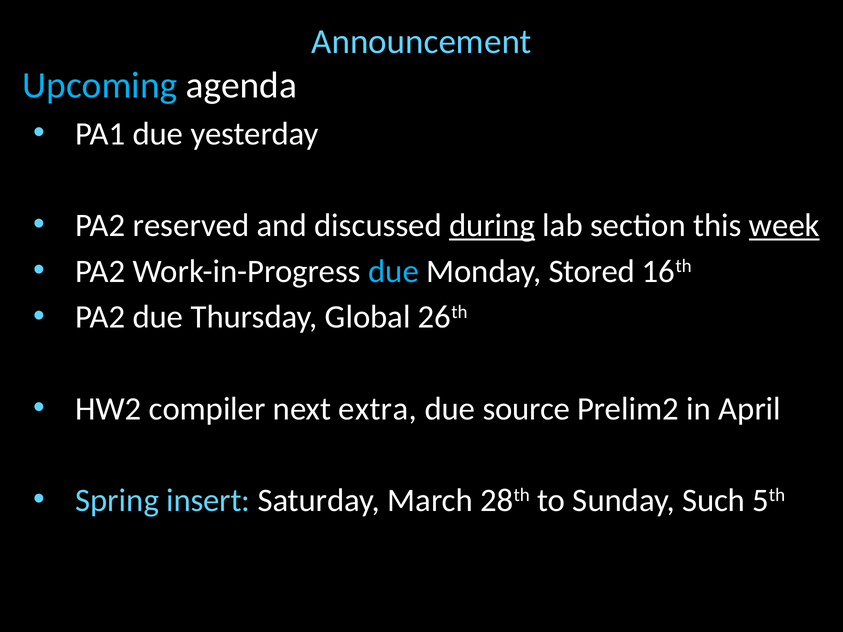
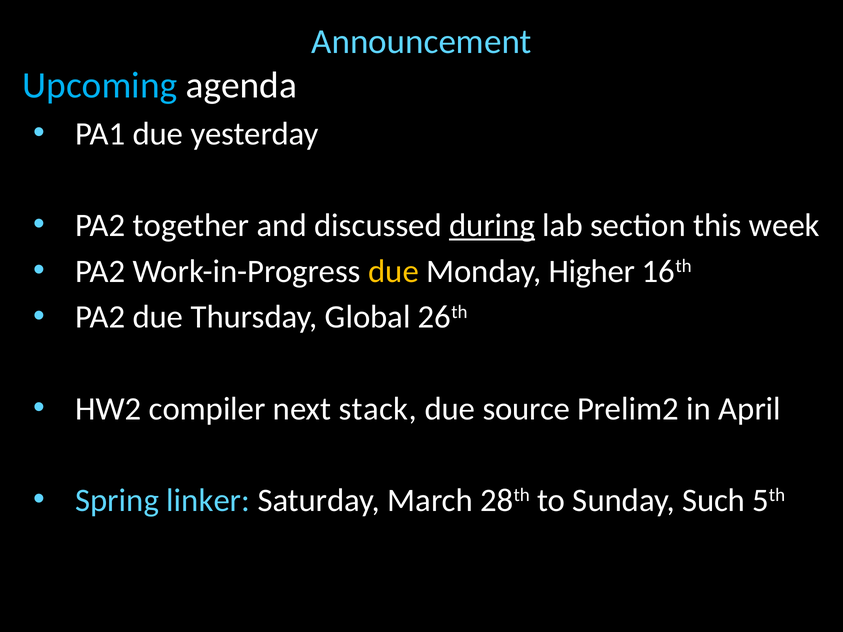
reserved: reserved -> together
week underline: present -> none
due at (393, 271) colour: light blue -> yellow
Stored: Stored -> Higher
extra: extra -> stack
insert: insert -> linker
